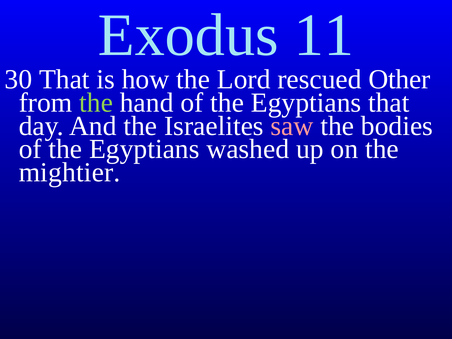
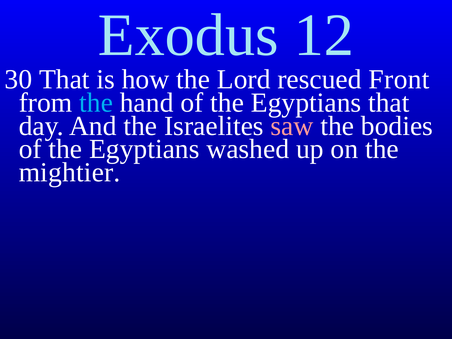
11: 11 -> 12
Other: Other -> Front
the at (96, 103) colour: light green -> light blue
